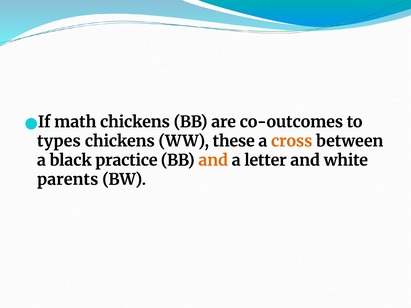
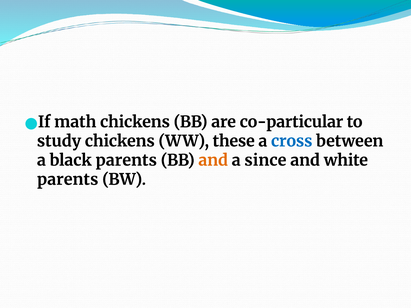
co-outcomes: co-outcomes -> co-particular
types: types -> study
cross colour: orange -> blue
black practice: practice -> parents
letter: letter -> since
